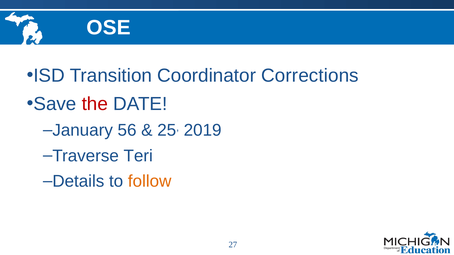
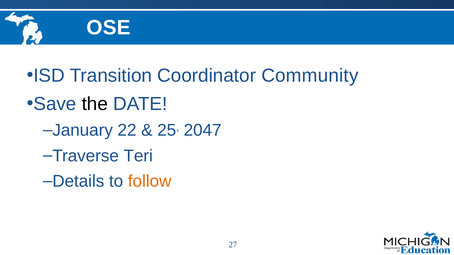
Corrections: Corrections -> Community
the colour: red -> black
56: 56 -> 22
2019: 2019 -> 2047
